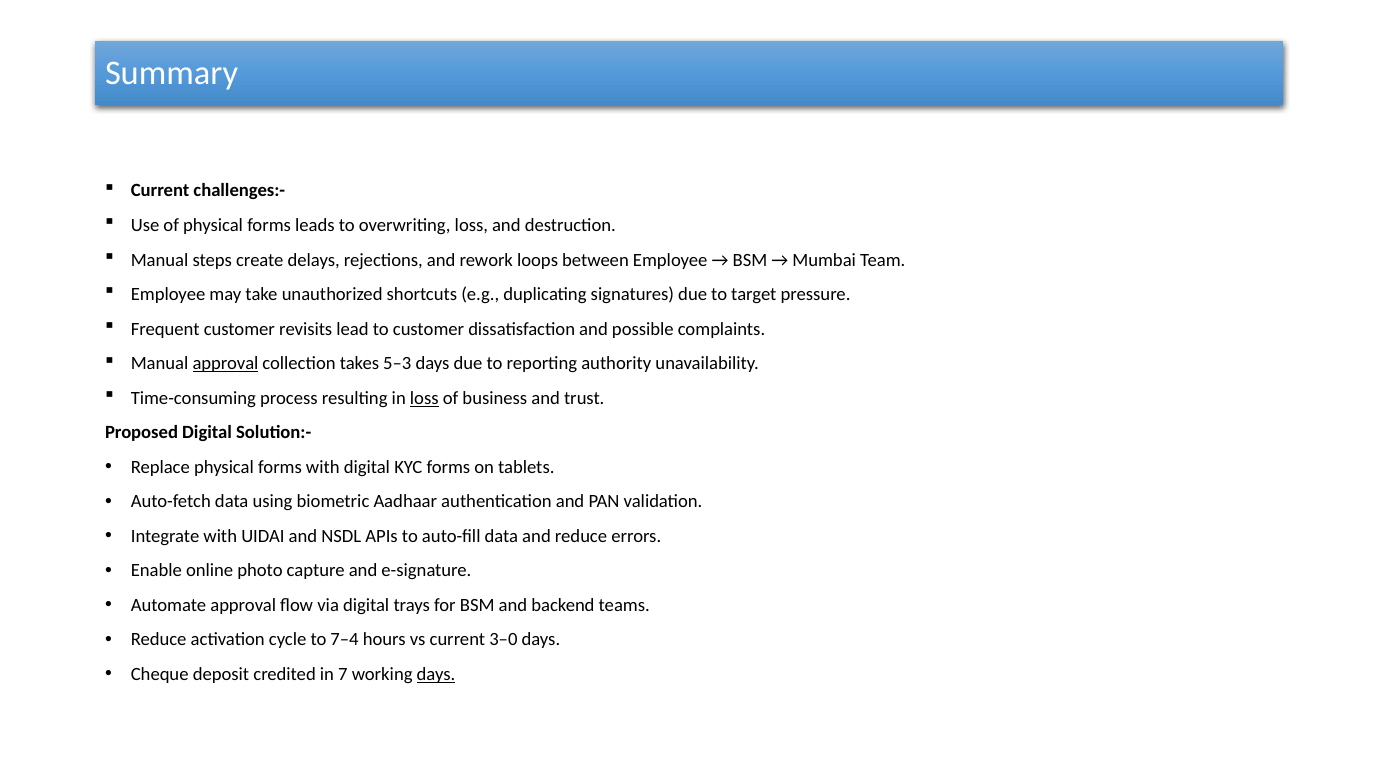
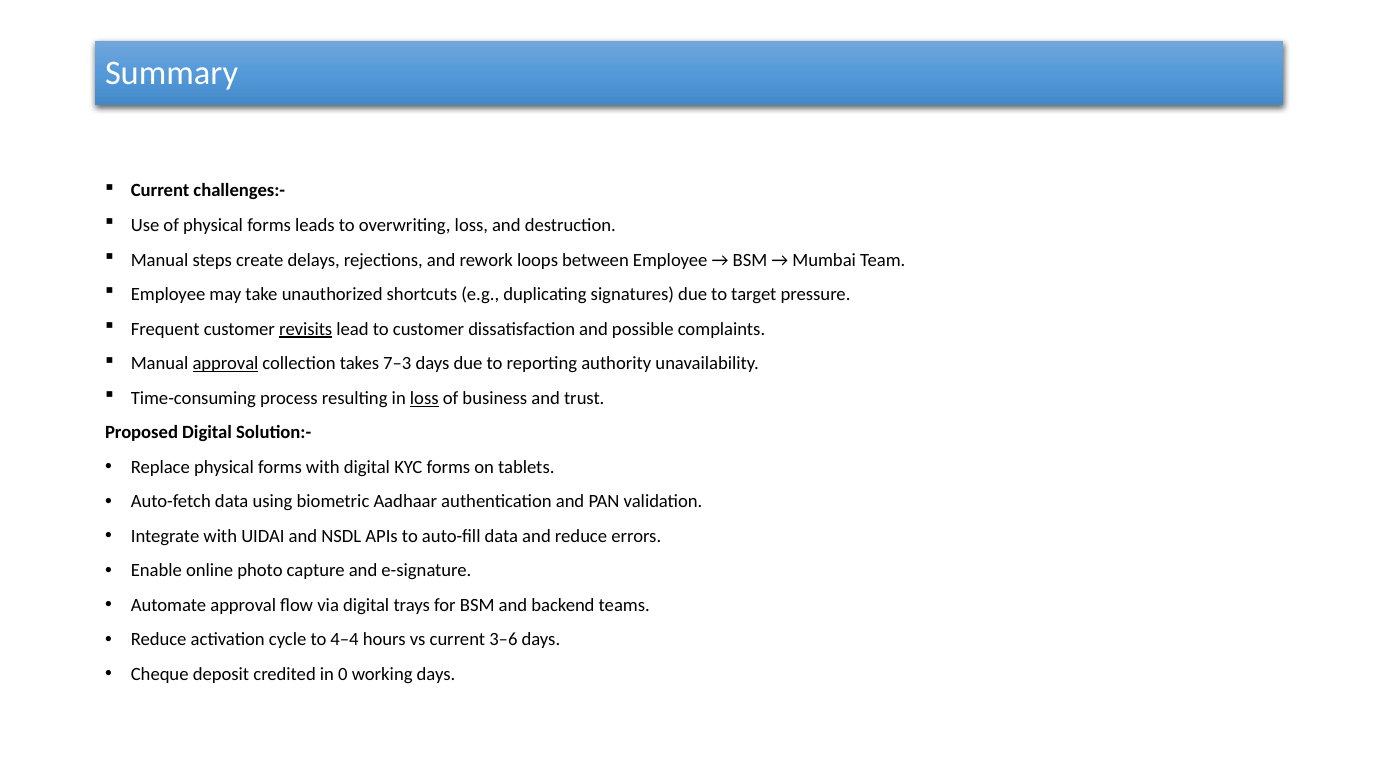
revisits underline: none -> present
5–3: 5–3 -> 7–3
7–4: 7–4 -> 4–4
3–0: 3–0 -> 3–6
7: 7 -> 0
days at (436, 674) underline: present -> none
